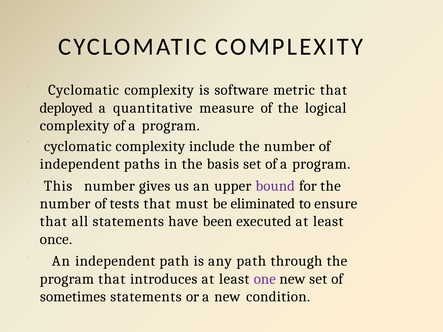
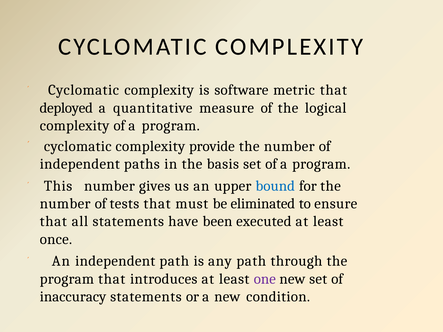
include: include -> provide
bound colour: purple -> blue
sometimes: sometimes -> inaccuracy
